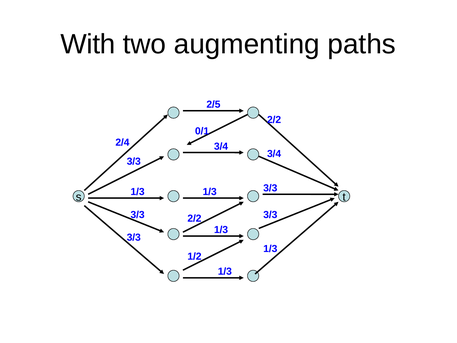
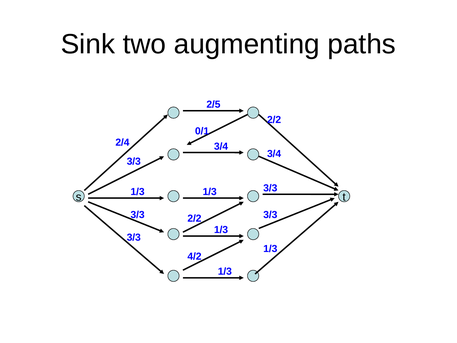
With: With -> Sink
1/2: 1/2 -> 4/2
